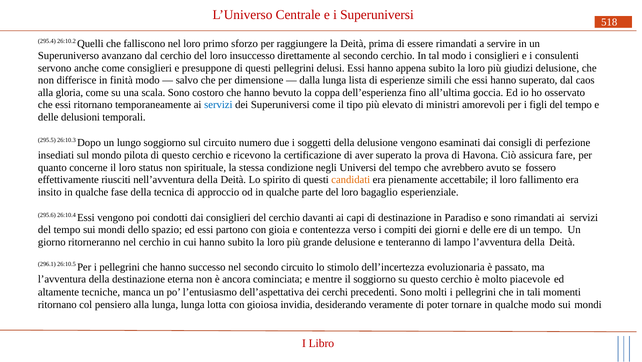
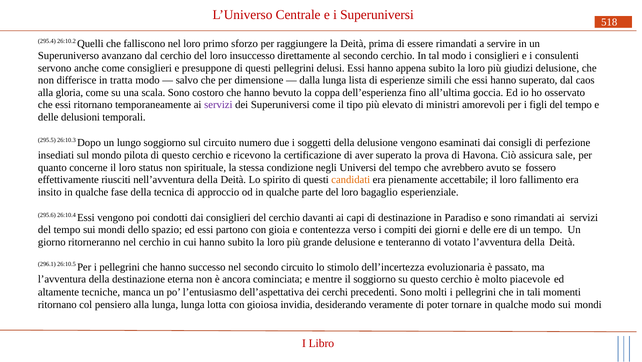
finità: finità -> tratta
servizi at (218, 105) colour: blue -> purple
fare: fare -> sale
lampo: lampo -> votato
